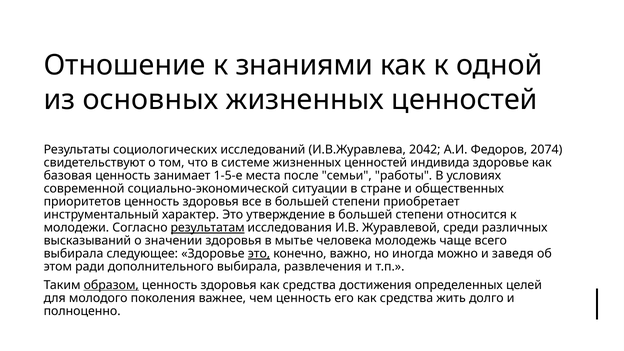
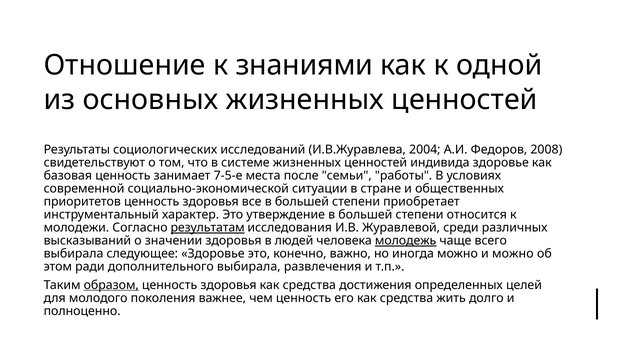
2042: 2042 -> 2004
2074: 2074 -> 2008
1-5-е: 1-5-е -> 7-5-е
мытье: мытье -> людей
молодежь underline: none -> present
это at (259, 254) underline: present -> none
и заведя: заведя -> можно
